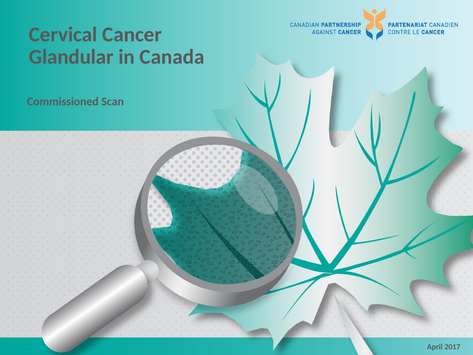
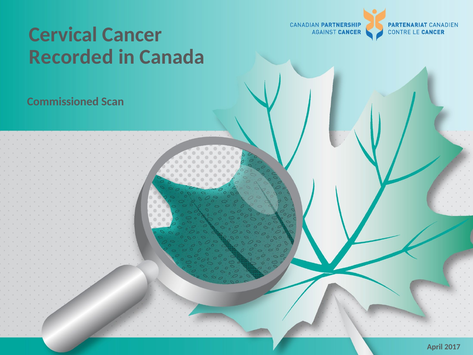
Glandular: Glandular -> Recorded
